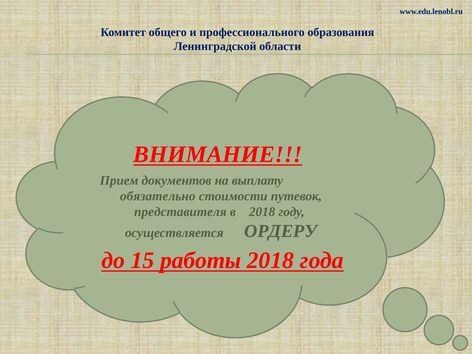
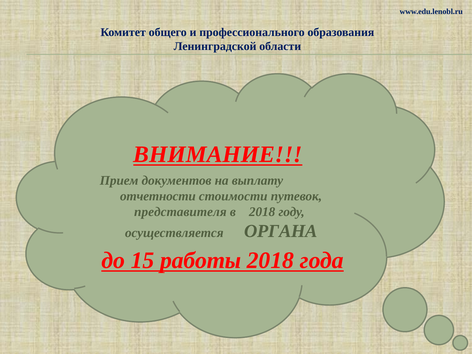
обязательно: обязательно -> отчетности
ОРДЕРУ: ОРДЕРУ -> ОРГАНА
